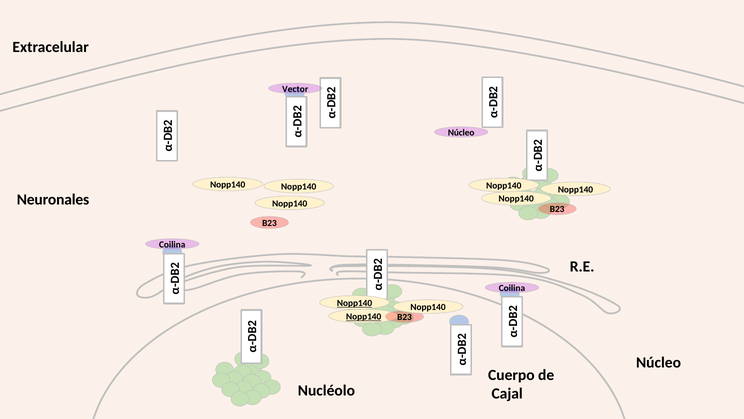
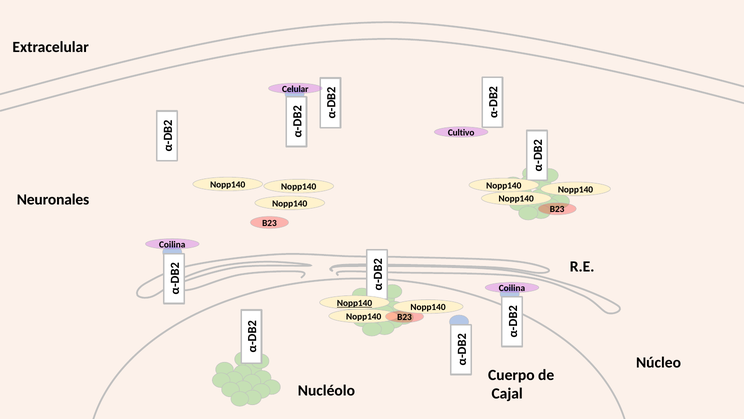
Vector: Vector -> Celular
Núcleo at (461, 132): Núcleo -> Cultivo
Nopp140 at (364, 316) underline: present -> none
